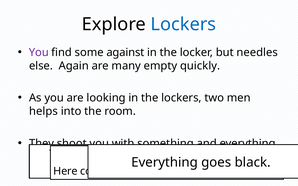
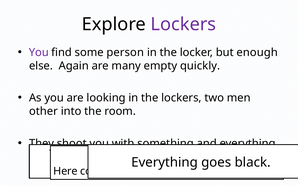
Lockers at (183, 24) colour: blue -> purple
against: against -> person
needles: needles -> enough
helps: helps -> other
